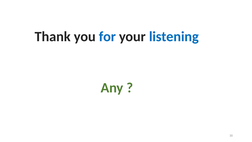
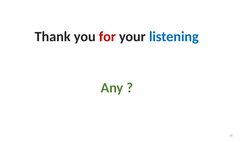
for colour: blue -> red
